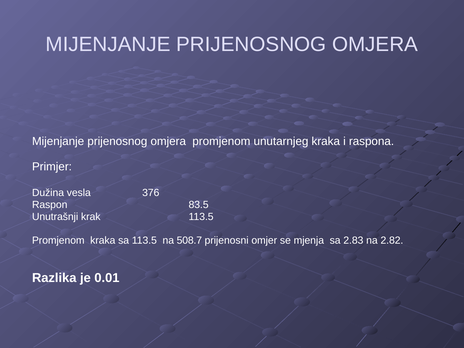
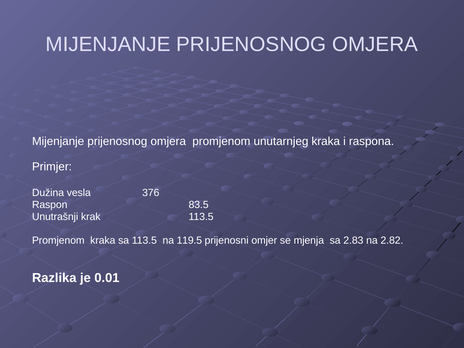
508.7: 508.7 -> 119.5
